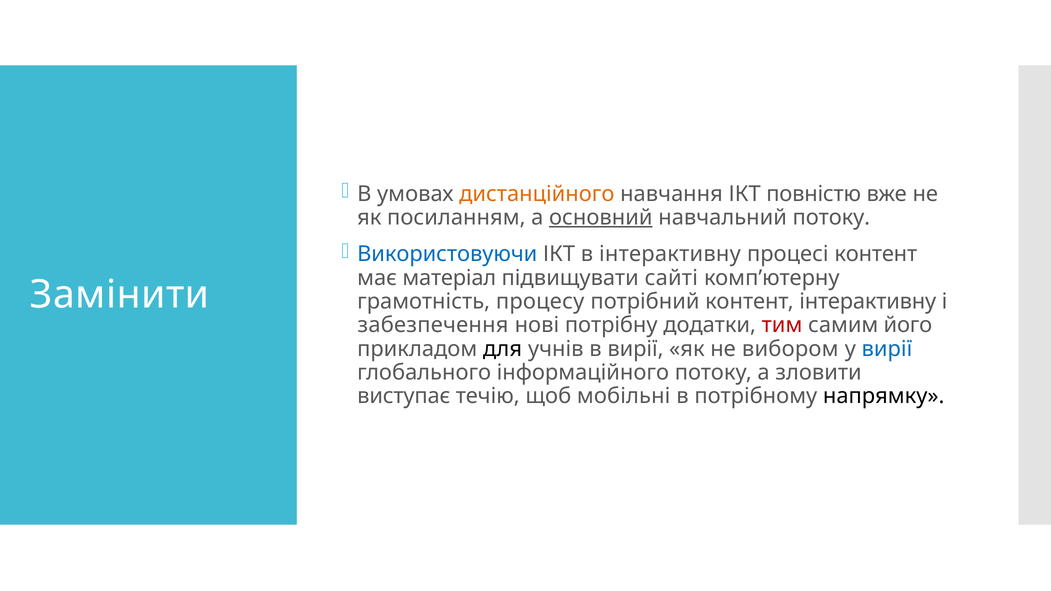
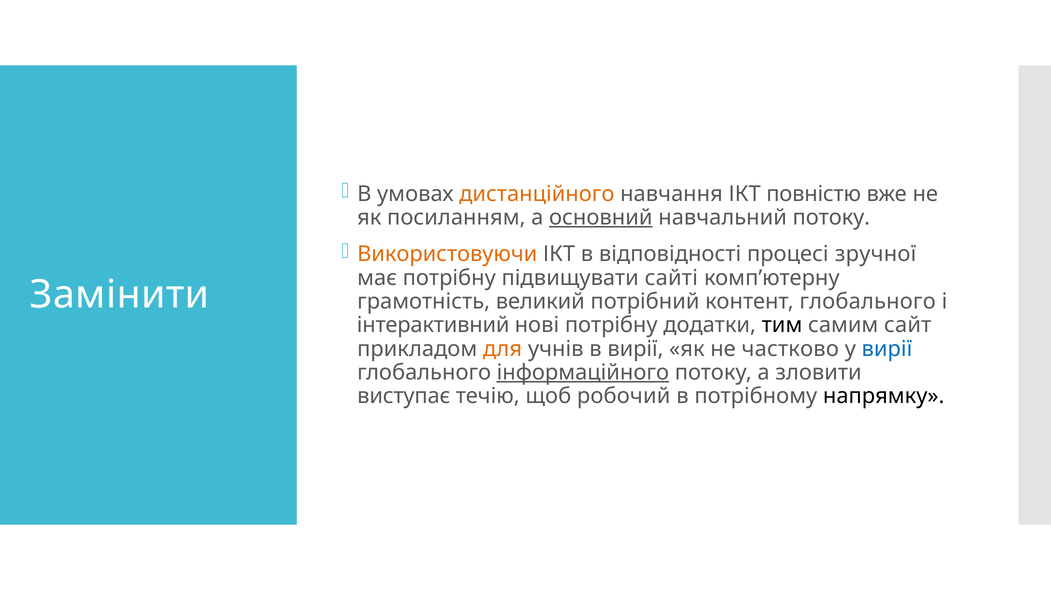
Використовуючи colour: blue -> orange
в інтерактивну: інтерактивну -> відповідності
процесі контент: контент -> зручної
має матеріал: матеріал -> потрібну
процесу: процесу -> великий
контент інтерактивну: інтерактивну -> глобального
забезпечення: забезпечення -> інтерактивний
тим colour: red -> black
його: його -> сайт
для colour: black -> orange
вибором: вибором -> частково
інформаційного underline: none -> present
мобільні: мобільні -> робочий
